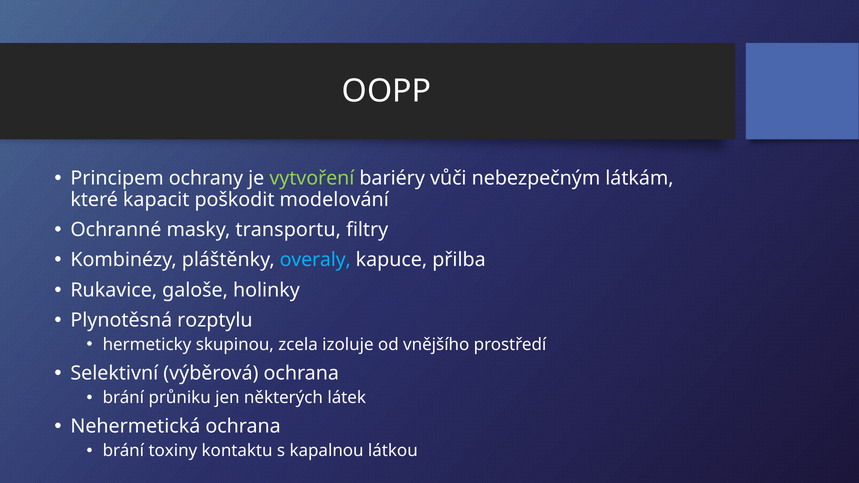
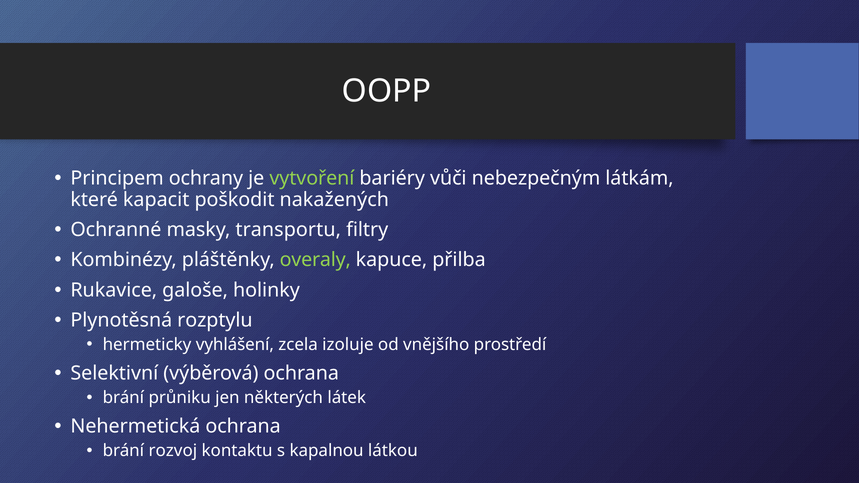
modelování: modelování -> nakažených
overaly colour: light blue -> light green
skupinou: skupinou -> vyhlášení
toxiny: toxiny -> rozvoj
